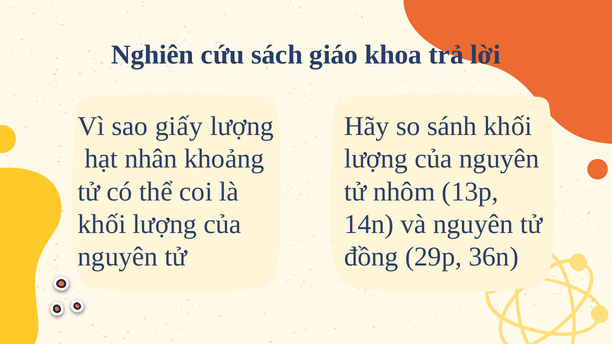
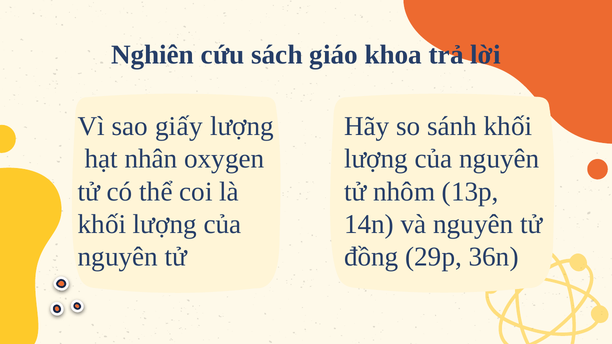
khoảng: khoảng -> oxygen
